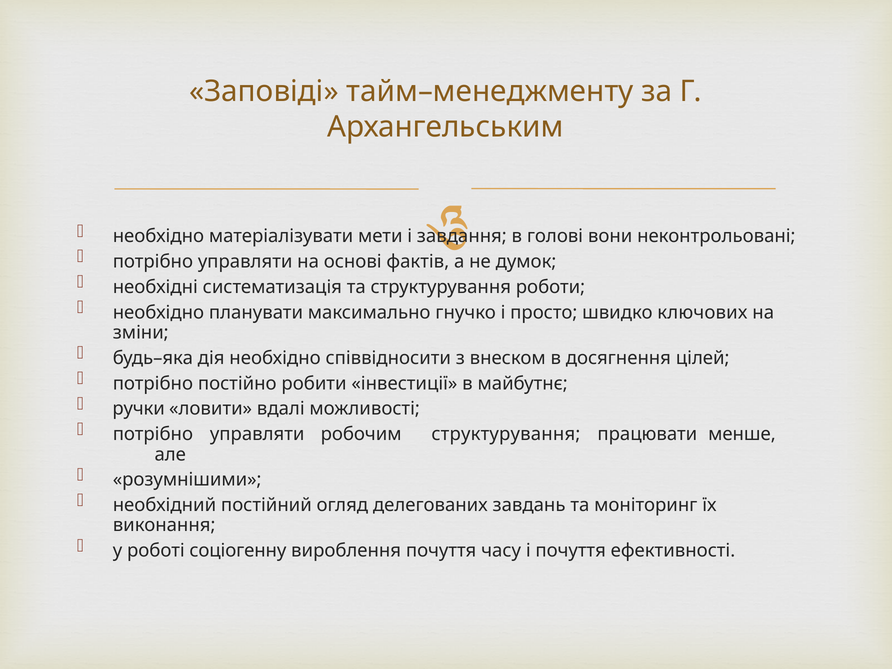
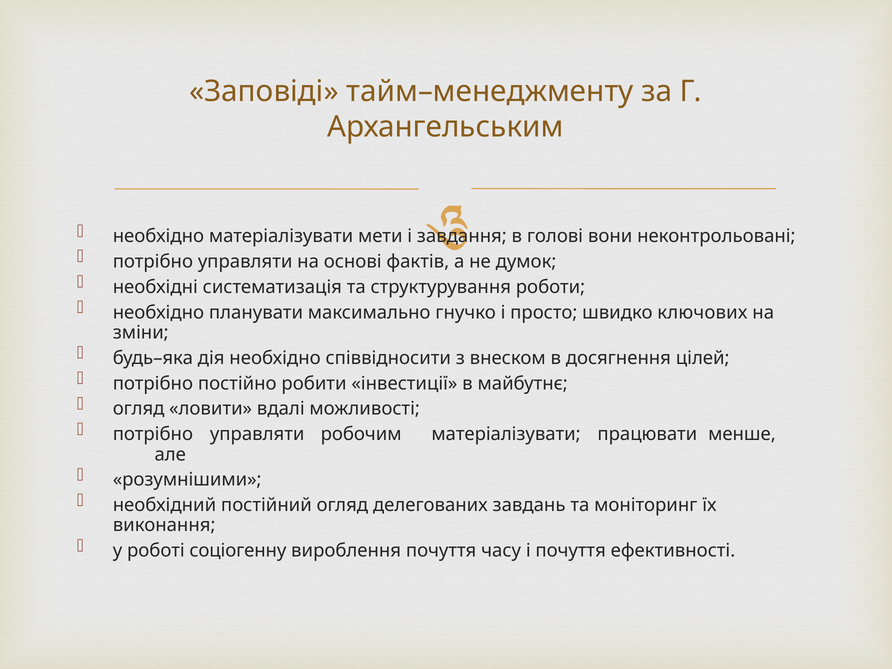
ручки at (139, 409): ручки -> огляд
робочим структурування: структурування -> матеріалізувати
